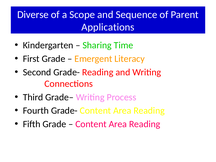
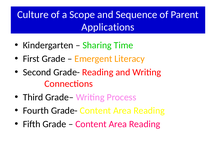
Diverse: Diverse -> Culture
